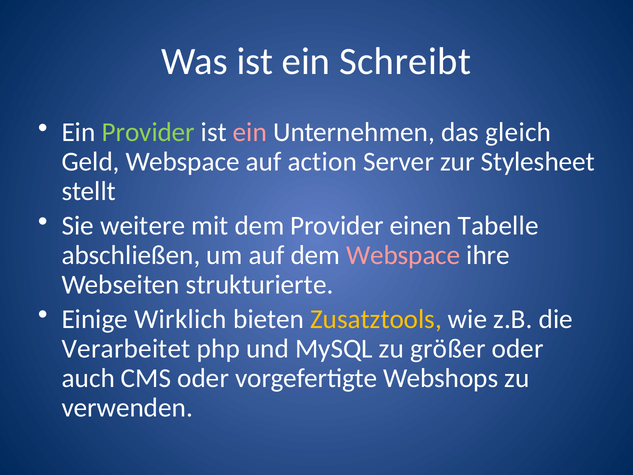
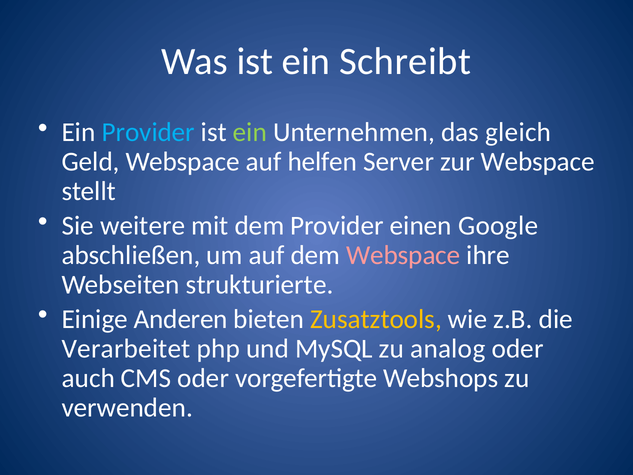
Provider at (148, 132) colour: light green -> light blue
ein at (250, 132) colour: pink -> light green
action: action -> helfen
zur Stylesheet: Stylesheet -> Webspace
Tabelle: Tabelle -> Google
Wirklich: Wirklich -> Anderen
größer: größer -> analog
